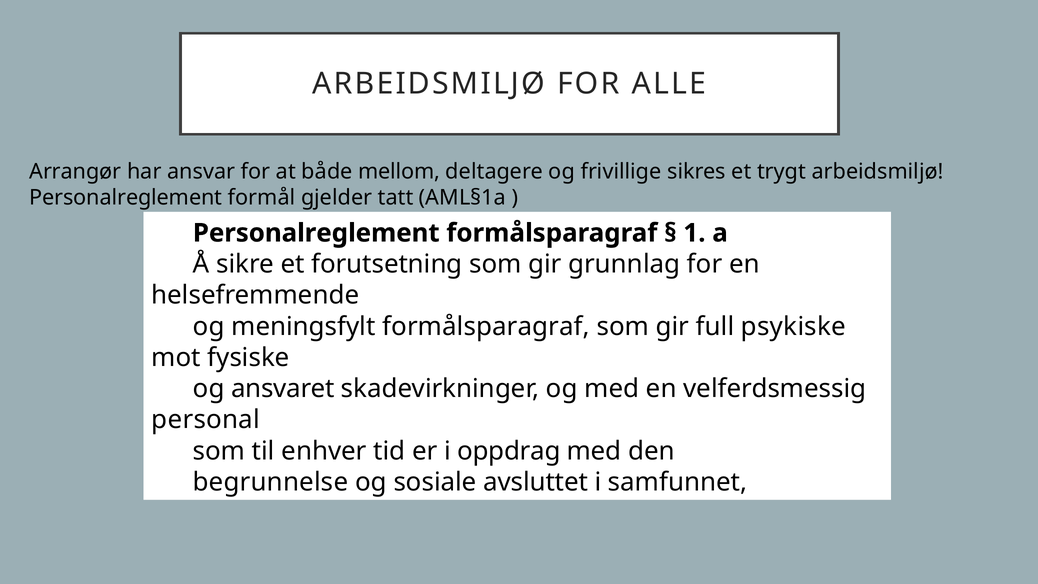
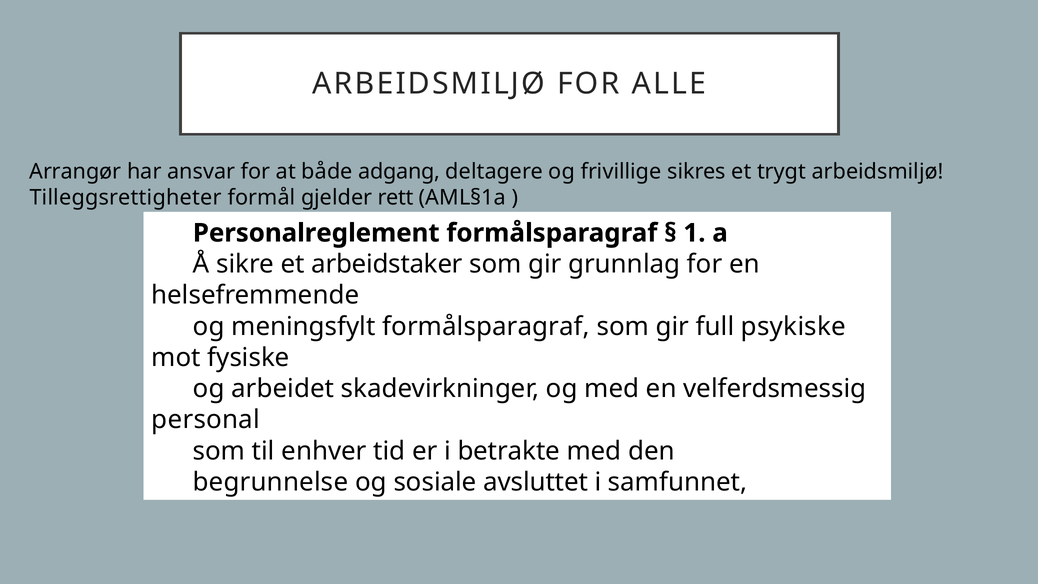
mellom: mellom -> adgang
Personalreglement at (126, 198): Personalreglement -> Tilleggsrettigheter
tatt: tatt -> rett
forutsetning: forutsetning -> arbeidstaker
ansvaret: ansvaret -> arbeidet
oppdrag: oppdrag -> betrakte
